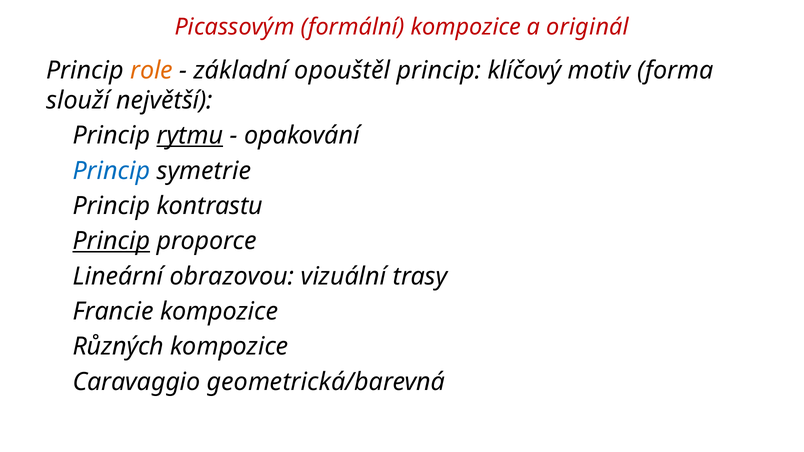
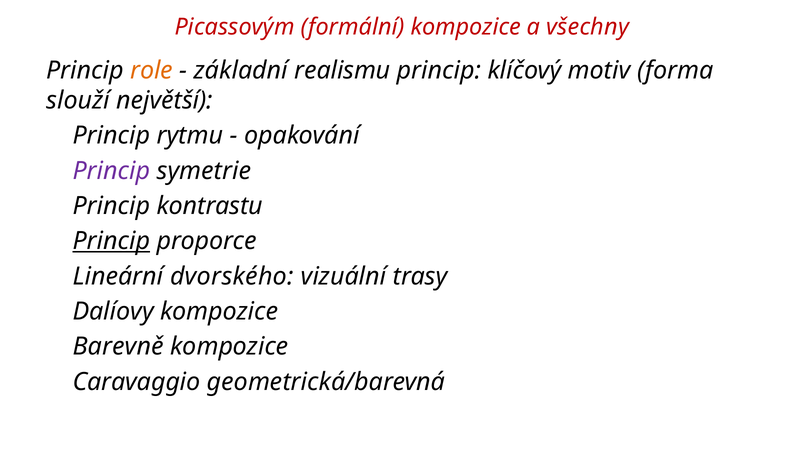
originál: originál -> všechny
opouštěl: opouštěl -> realismu
rytmu underline: present -> none
Princip at (111, 171) colour: blue -> purple
obrazovou: obrazovou -> dvorského
Francie: Francie -> Dalíovy
Různých: Různých -> Barevně
